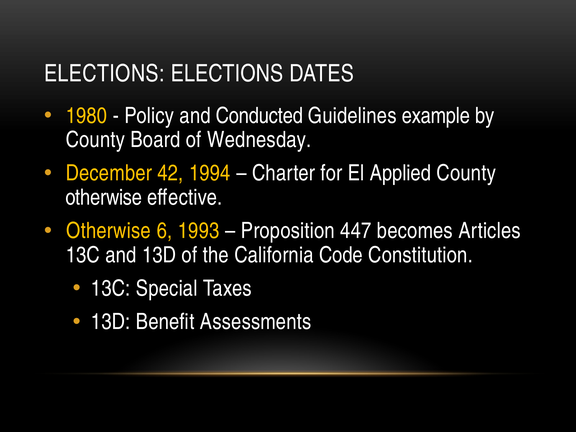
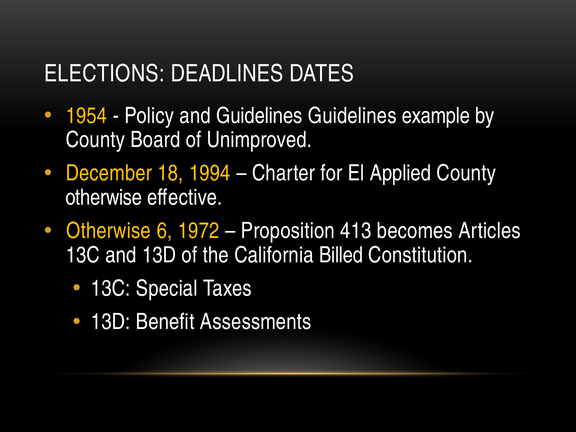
ELECTIONS ELECTIONS: ELECTIONS -> DEADLINES
1980: 1980 -> 1954
and Conducted: Conducted -> Guidelines
Wednesday: Wednesday -> Unimproved
42: 42 -> 18
1993: 1993 -> 1972
447: 447 -> 413
Code: Code -> Billed
